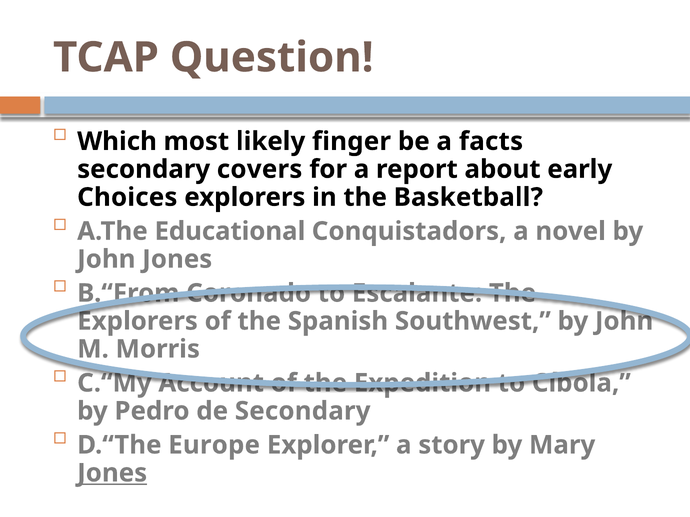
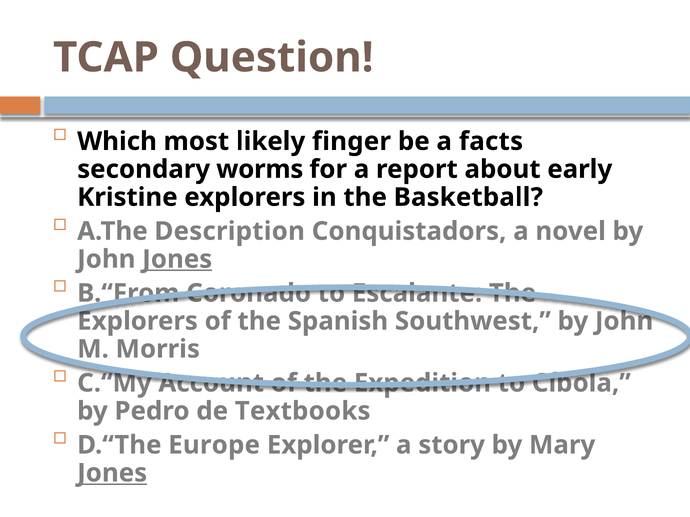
covers: covers -> worms
Choices: Choices -> Kristine
Educational: Educational -> Description
Jones at (177, 259) underline: none -> present
de Secondary: Secondary -> Textbooks
